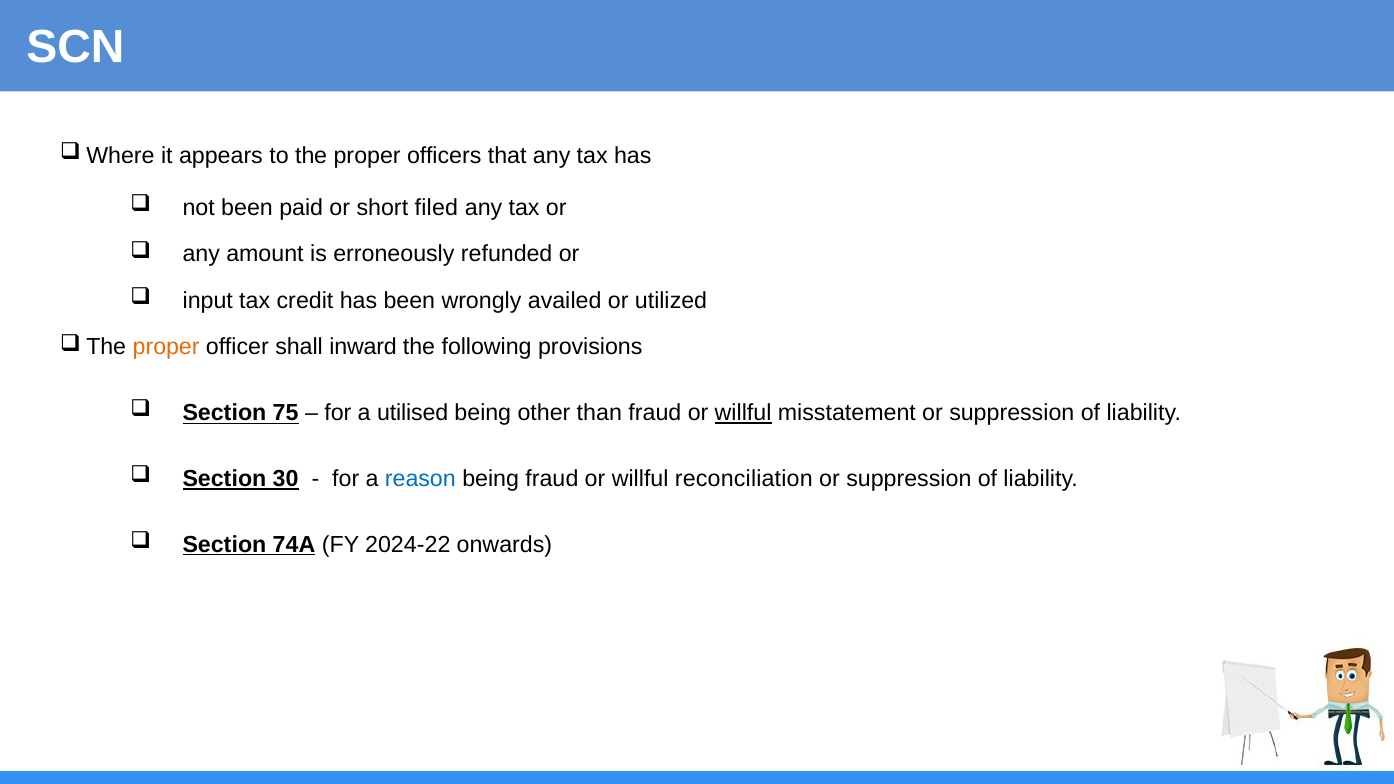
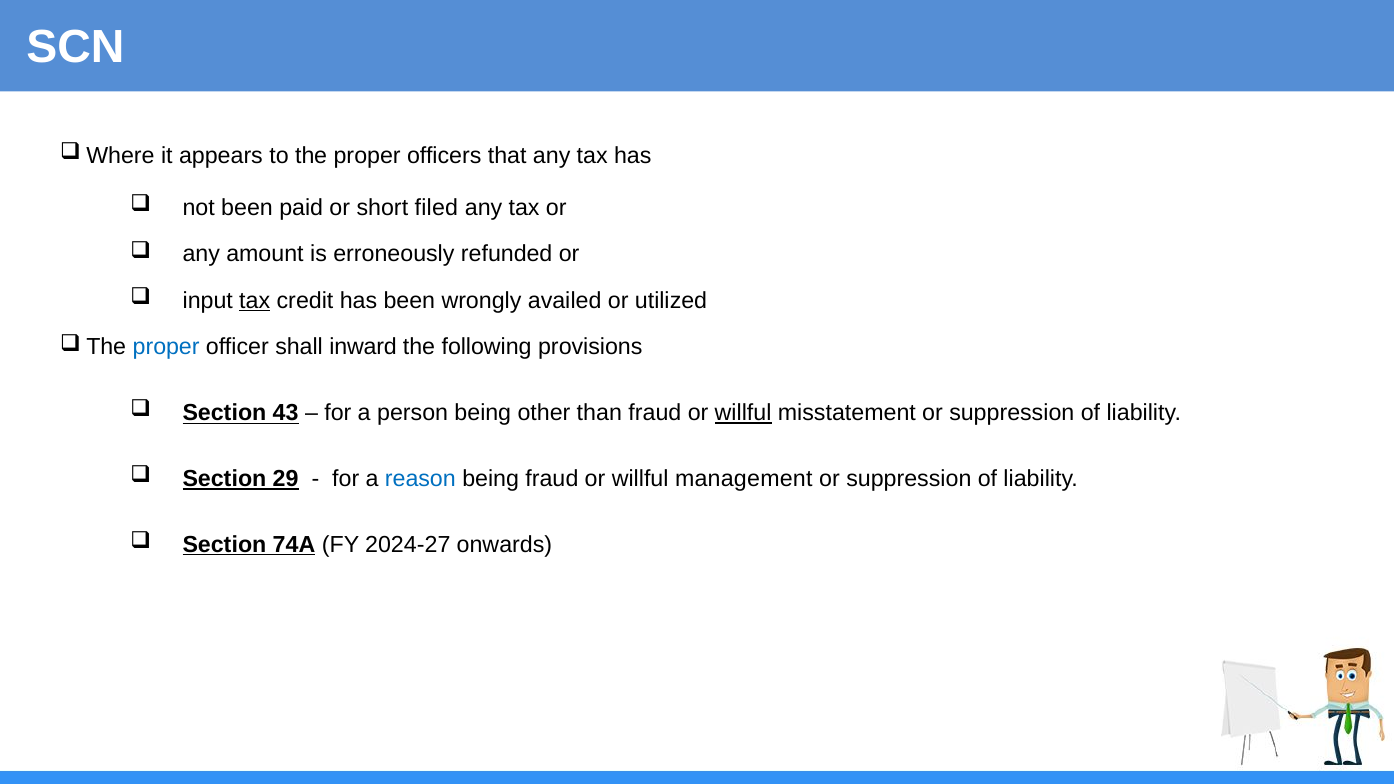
tax at (255, 301) underline: none -> present
proper at (166, 347) colour: orange -> blue
75: 75 -> 43
utilised: utilised -> person
30: 30 -> 29
reconciliation: reconciliation -> management
2024-22: 2024-22 -> 2024-27
